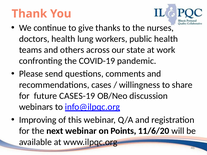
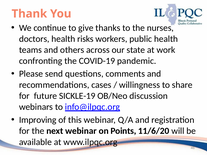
lung: lung -> risks
CASES-19: CASES-19 -> SICKLE-19
